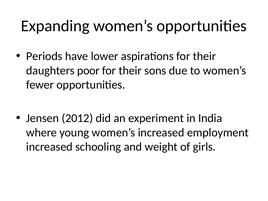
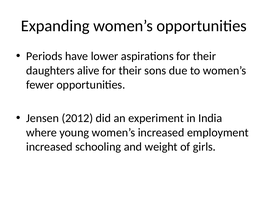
poor: poor -> alive
